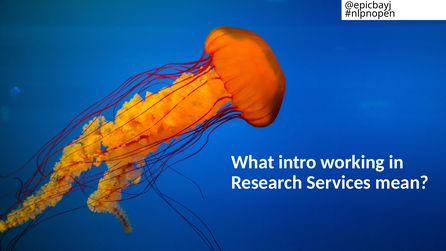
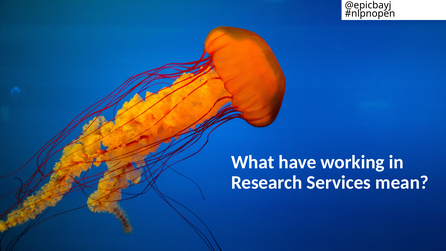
intro: intro -> have
